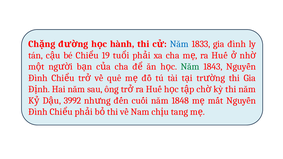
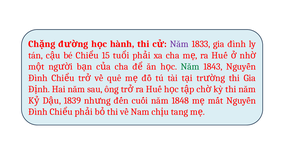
Năm at (179, 44) colour: blue -> purple
19: 19 -> 15
3992: 3992 -> 1839
